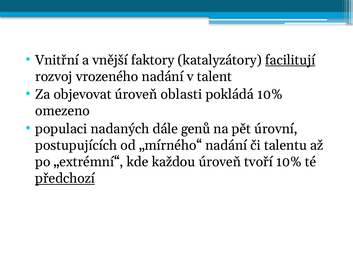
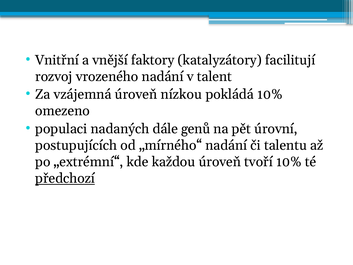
facilitují underline: present -> none
objevovat: objevovat -> vzájemná
oblasti: oblasti -> nízkou
